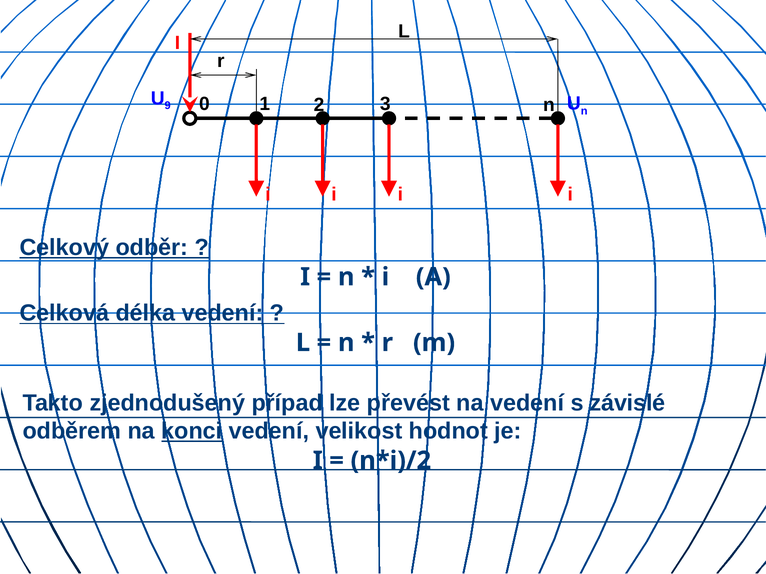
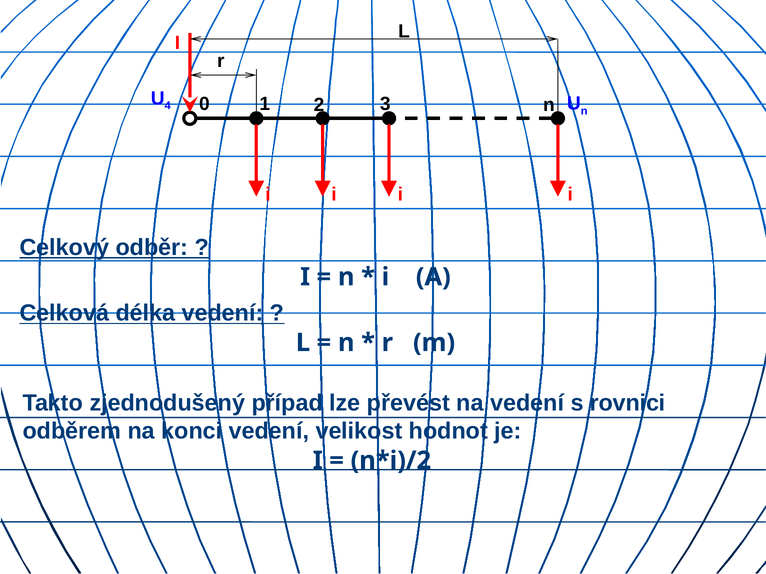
9: 9 -> 4
závislé: závislé -> rovnici
konci underline: present -> none
